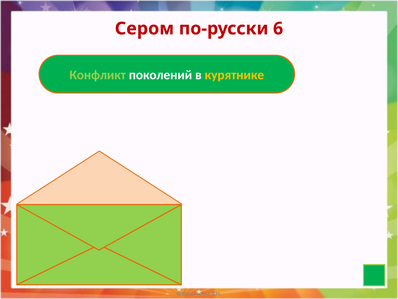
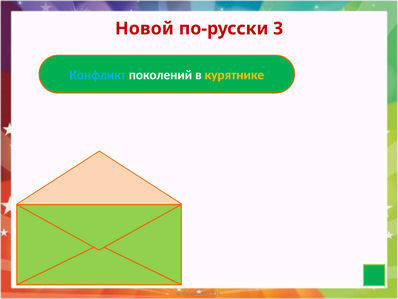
Сером: Сером -> Новой
6: 6 -> 3
Конфликт colour: light green -> light blue
